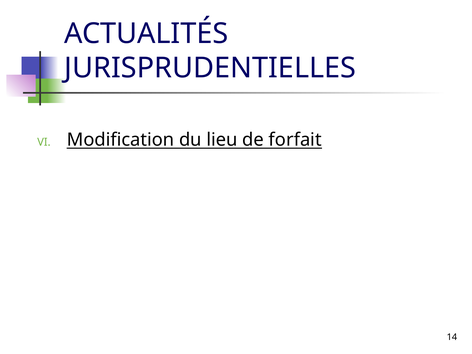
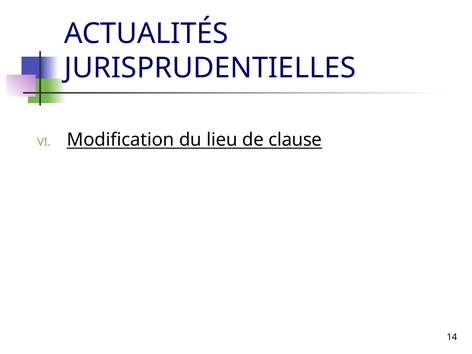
forfait: forfait -> clause
